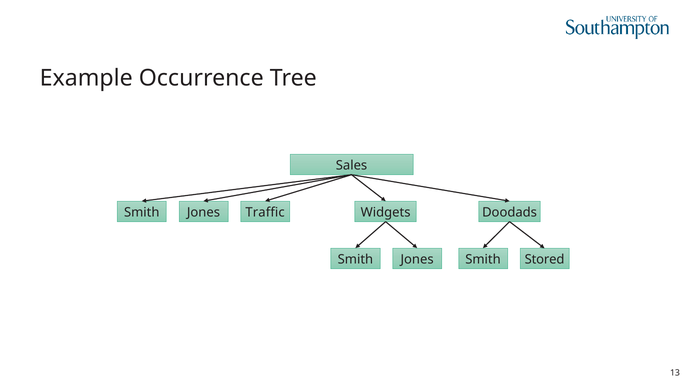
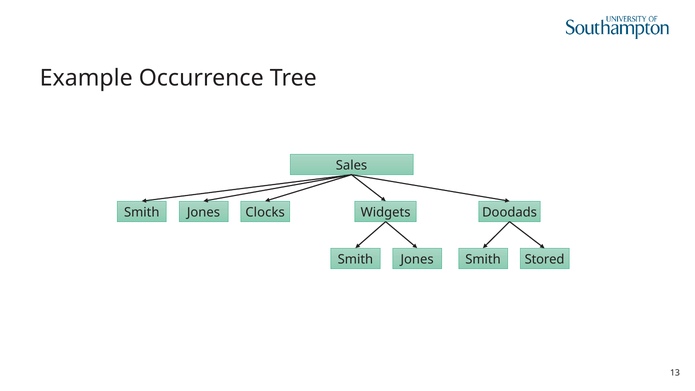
Traffic: Traffic -> Clocks
